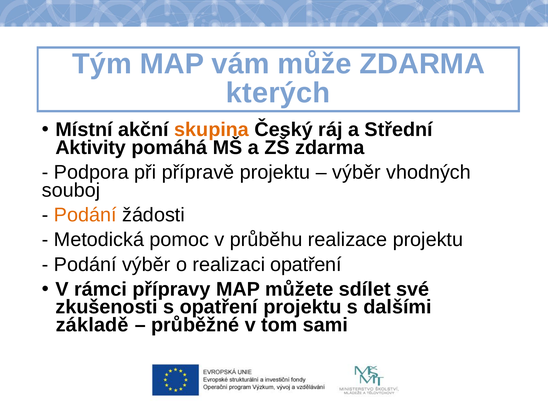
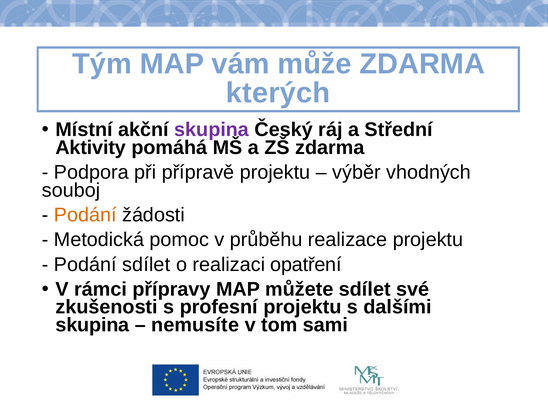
skupina at (212, 130) colour: orange -> purple
Podání výběr: výběr -> sdílet
s opatření: opatření -> profesní
základě at (92, 325): základě -> skupina
průběžné: průběžné -> nemusíte
